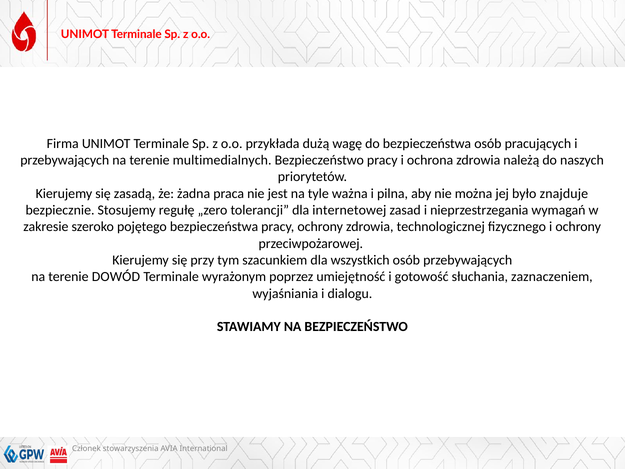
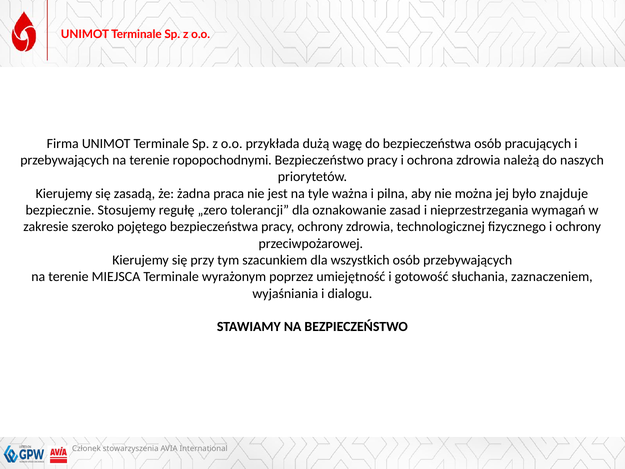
multimedialnych: multimedialnych -> ropopochodnymi
internetowej: internetowej -> oznakowanie
DOWÓD: DOWÓD -> MIEJSCA
